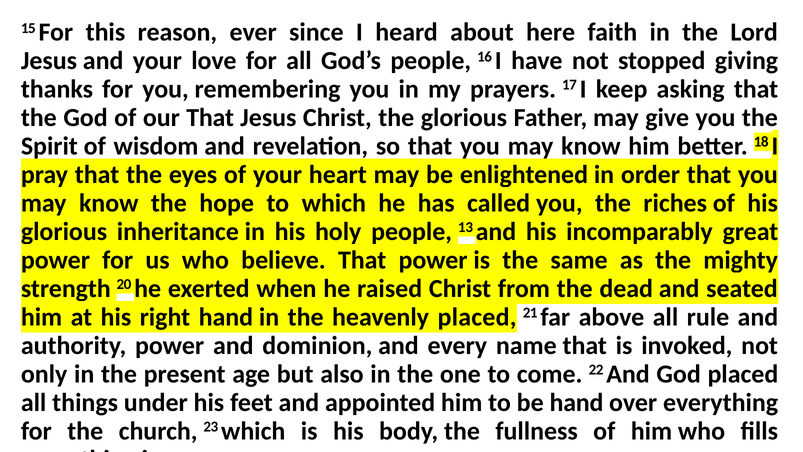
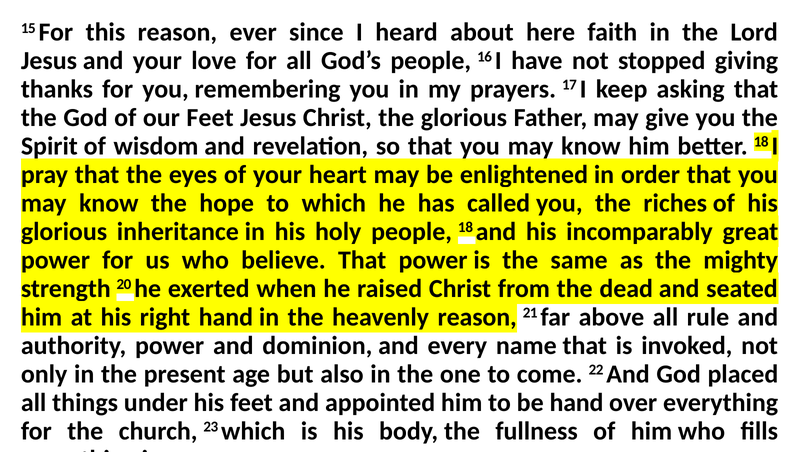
our That: That -> Feet
13 at (465, 227): 13 -> 18
heavenly placed: placed -> reason
